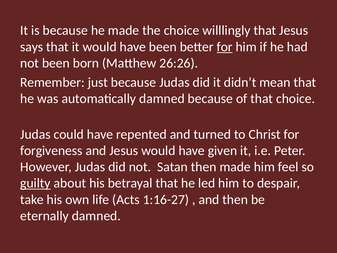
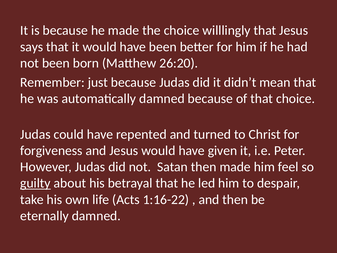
for at (225, 47) underline: present -> none
26:26: 26:26 -> 26:20
1:16-27: 1:16-27 -> 1:16-22
